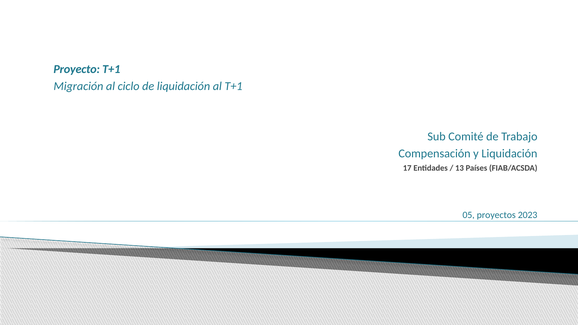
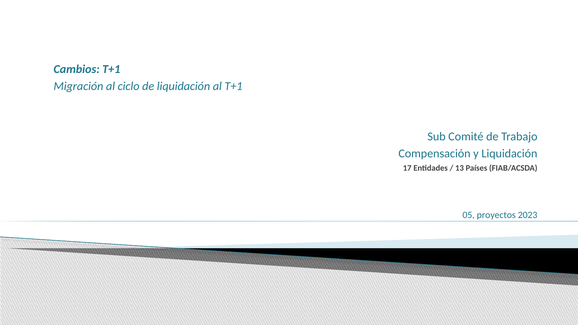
Proyecto: Proyecto -> Cambios
